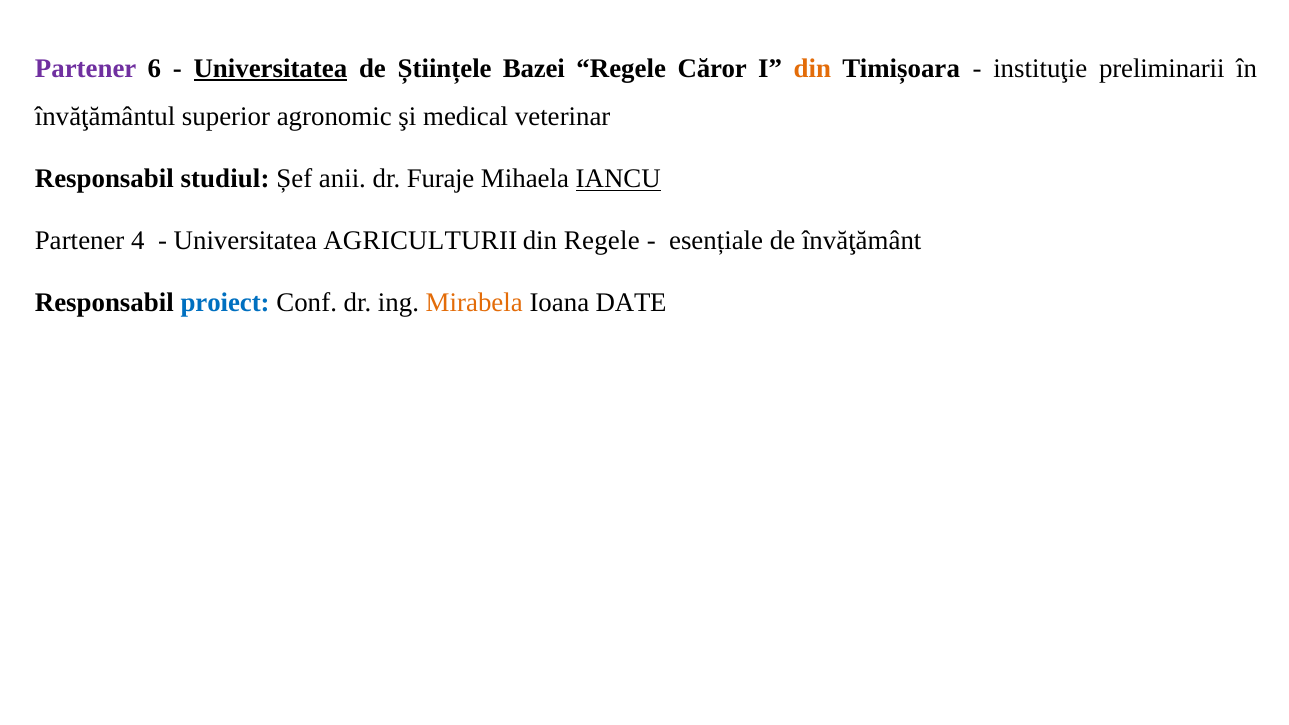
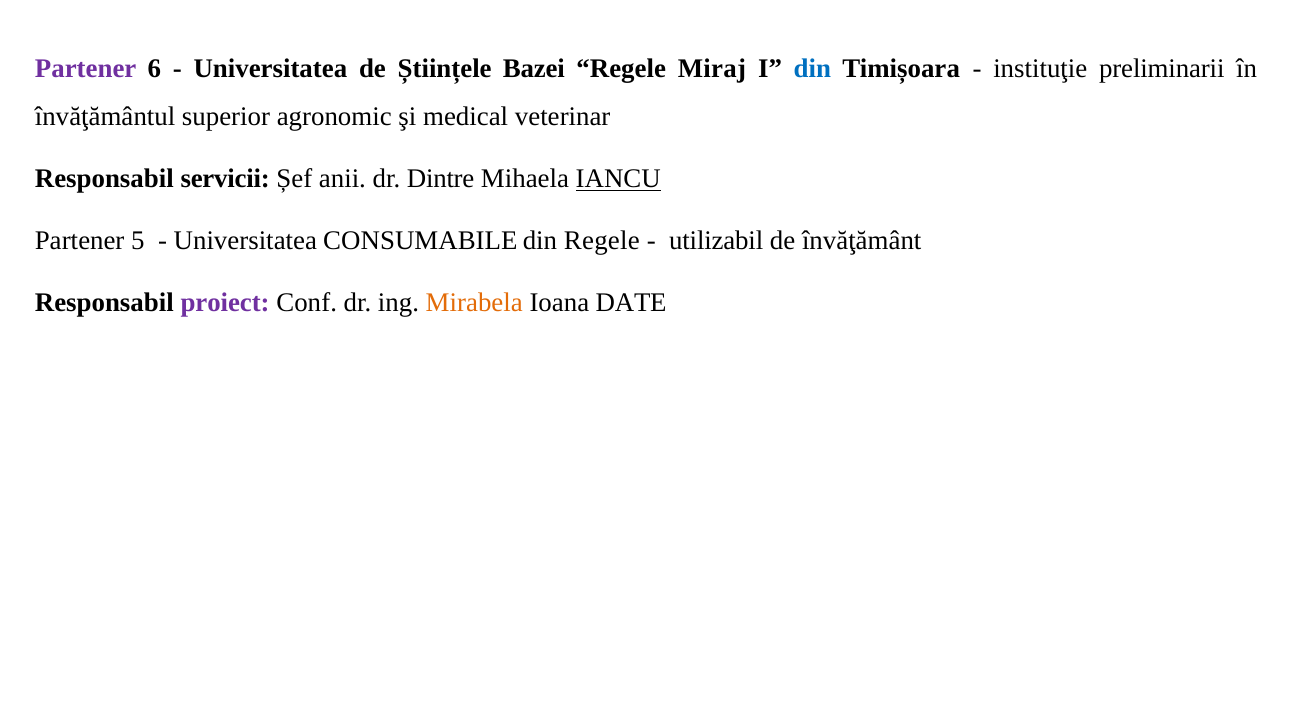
Universitatea at (270, 69) underline: present -> none
Căror: Căror -> Miraj
din at (812, 69) colour: orange -> blue
studiul: studiul -> servicii
Furaje: Furaje -> Dintre
4: 4 -> 5
AGRICULTURII: AGRICULTURII -> CONSUMABILE
esențiale: esențiale -> utilizabil
proiect colour: blue -> purple
